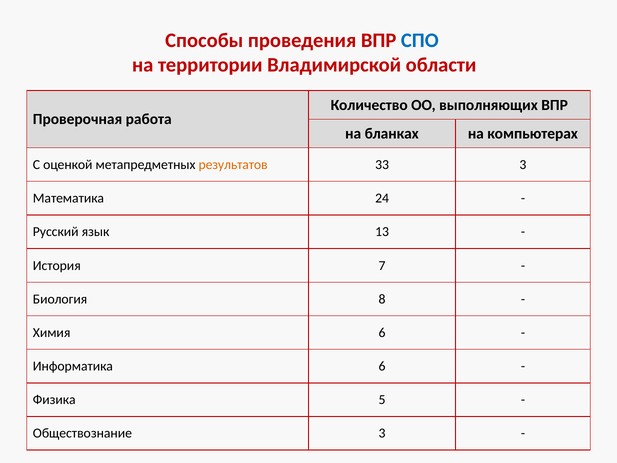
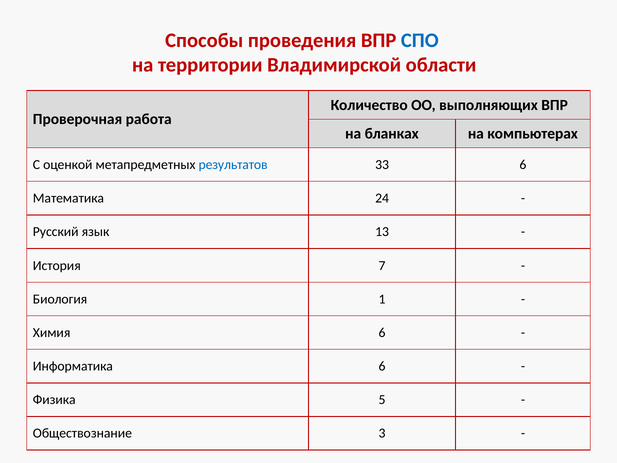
результатов colour: orange -> blue
33 3: 3 -> 6
8: 8 -> 1
